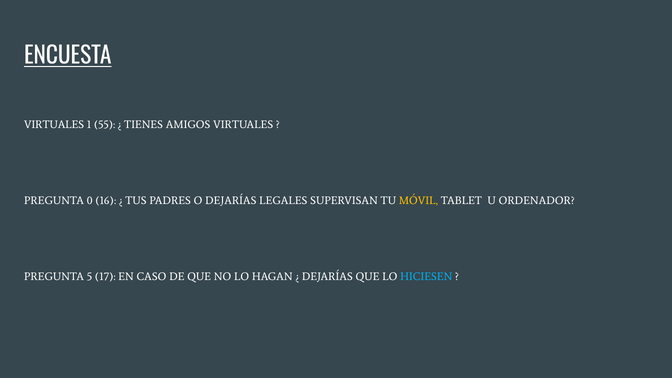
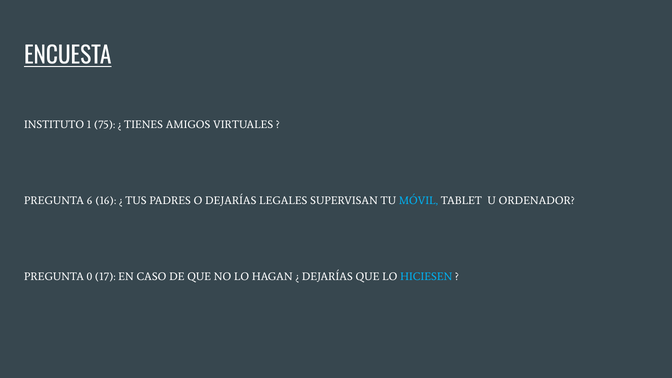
VIRTUALES at (54, 125): VIRTUALES -> INSTITUTO
55: 55 -> 75
0: 0 -> 6
MÓVIL colour: yellow -> light blue
5: 5 -> 0
